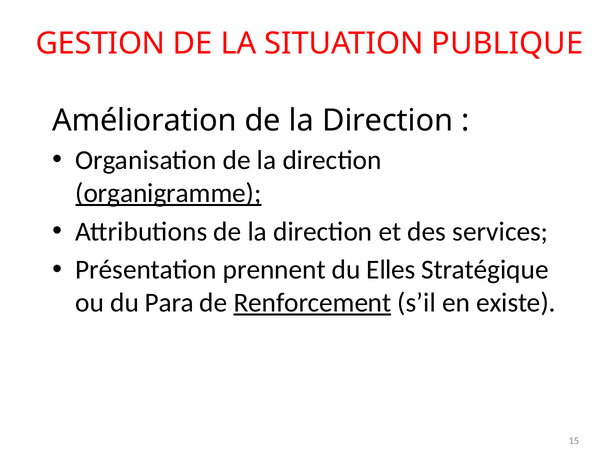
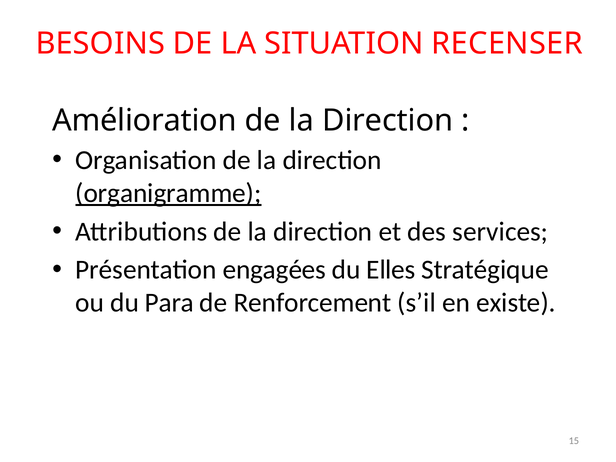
GESTION: GESTION -> BESOINS
PUBLIQUE: PUBLIQUE -> RECENSER
prennent: prennent -> engagées
Renforcement underline: present -> none
